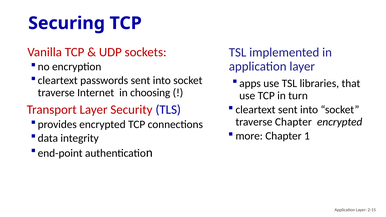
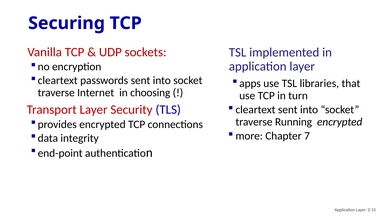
traverse Chapter: Chapter -> Running
1: 1 -> 7
